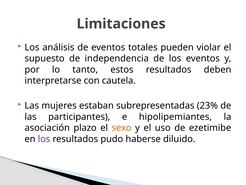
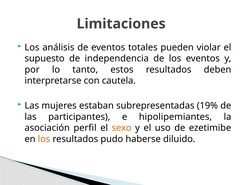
23%: 23% -> 19%
plazo: plazo -> perfil
los at (44, 139) colour: purple -> orange
